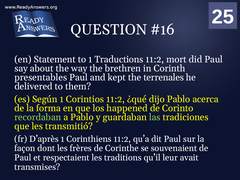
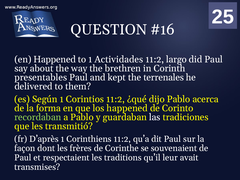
en Statement: Statement -> Happened
Traductions: Traductions -> Actividades
mort: mort -> largo
las colour: light green -> white
